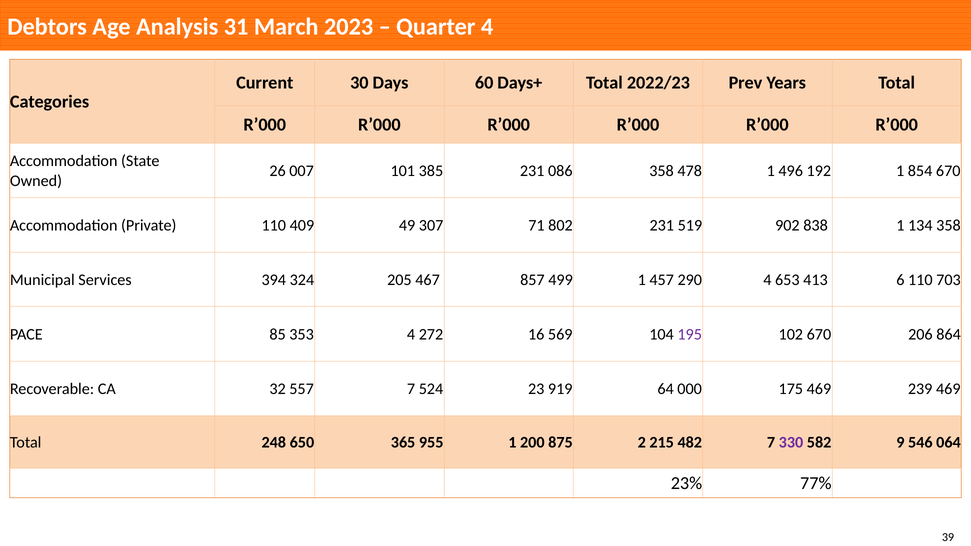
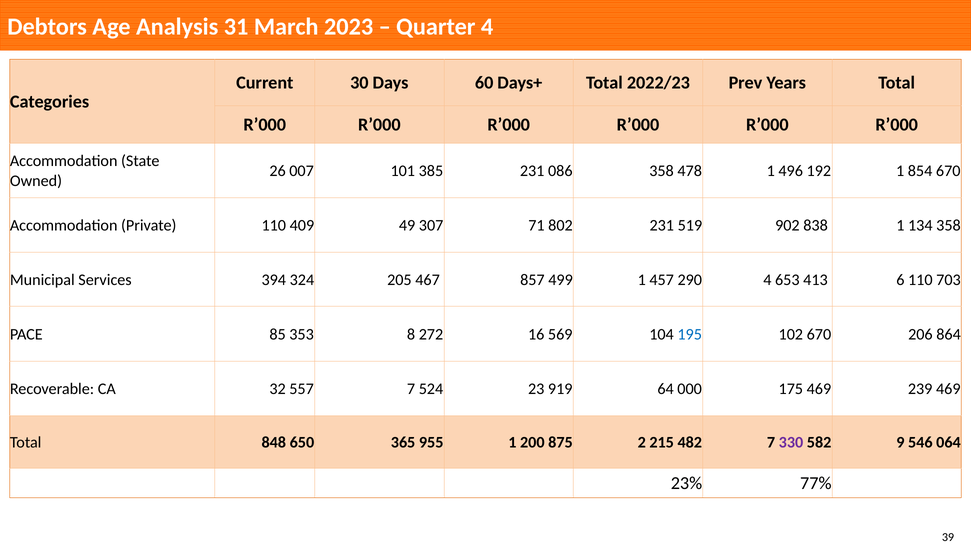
353 4: 4 -> 8
195 colour: purple -> blue
248: 248 -> 848
